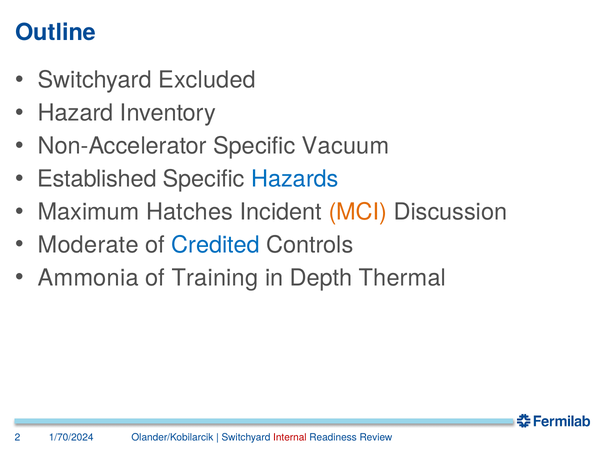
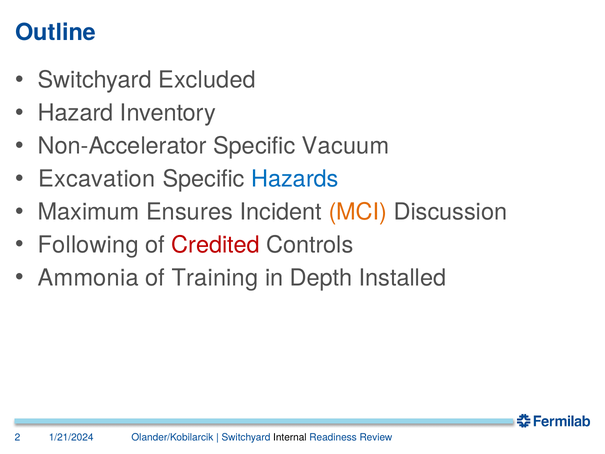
Established: Established -> Excavation
Hatches: Hatches -> Ensures
Moderate: Moderate -> Following
Credited colour: blue -> red
Thermal: Thermal -> Installed
1/70/2024: 1/70/2024 -> 1/21/2024
Internal colour: red -> black
